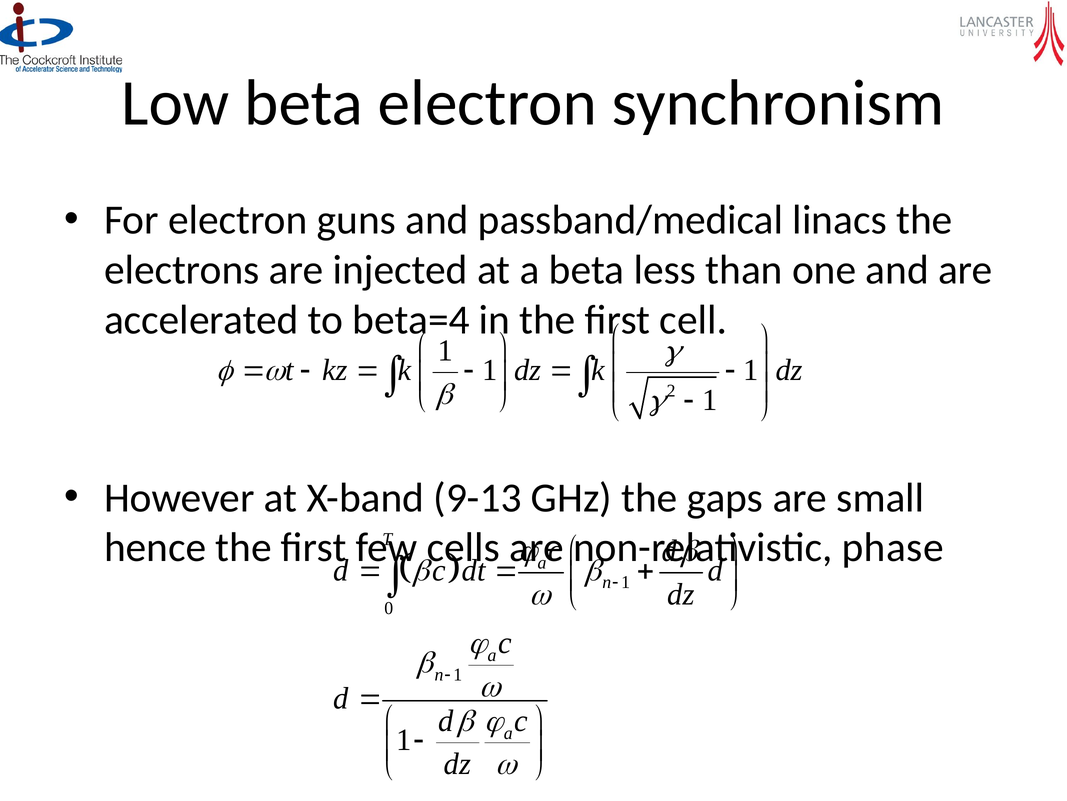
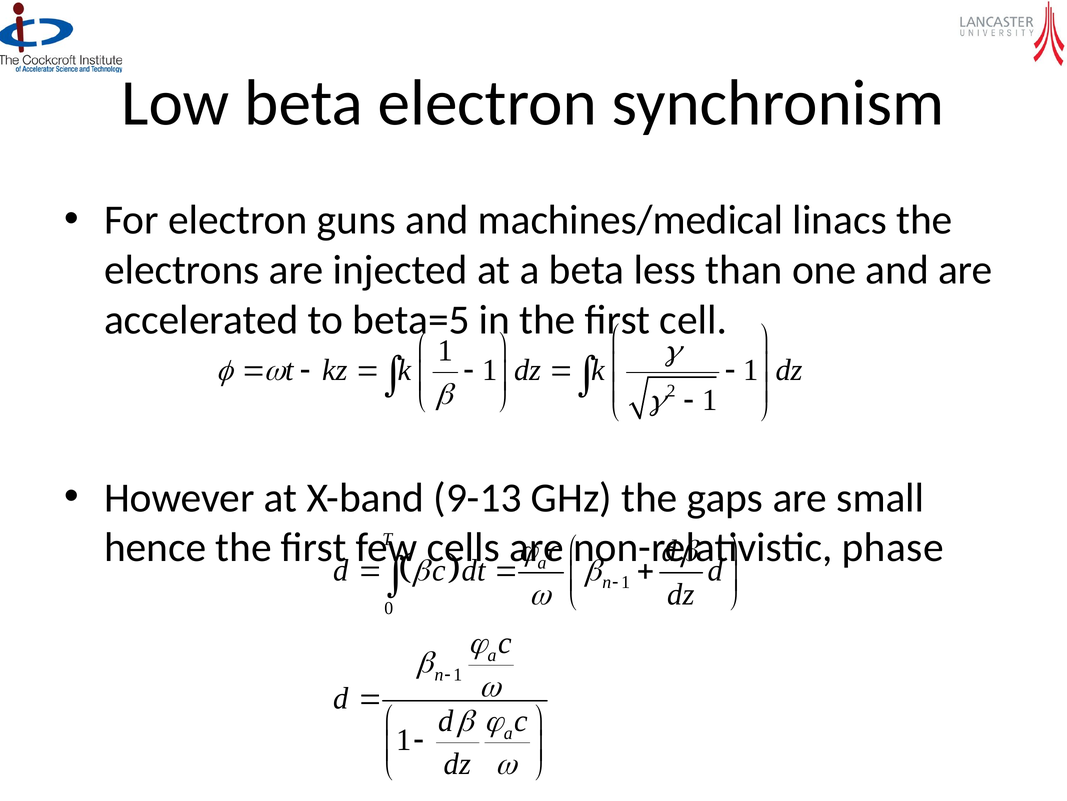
passband/medical: passband/medical -> machines/medical
beta=4: beta=4 -> beta=5
